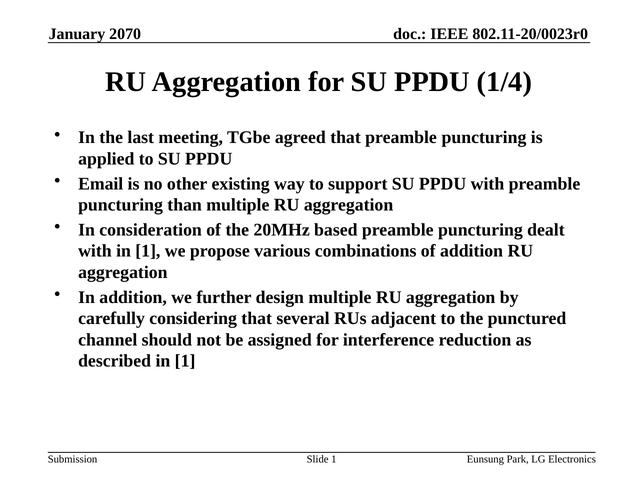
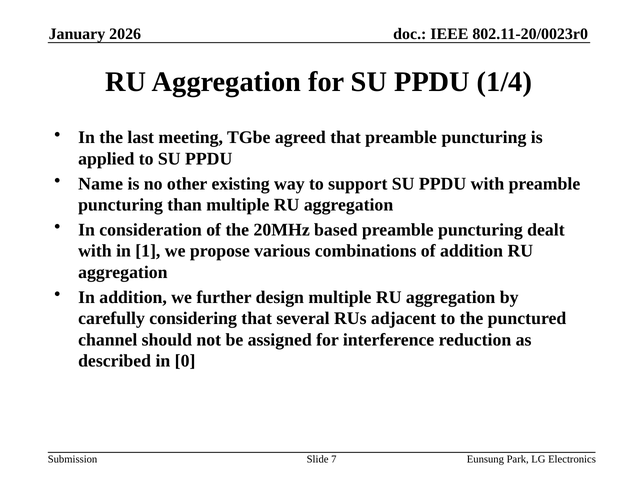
2070: 2070 -> 2026
Email: Email -> Name
described in 1: 1 -> 0
Slide 1: 1 -> 7
